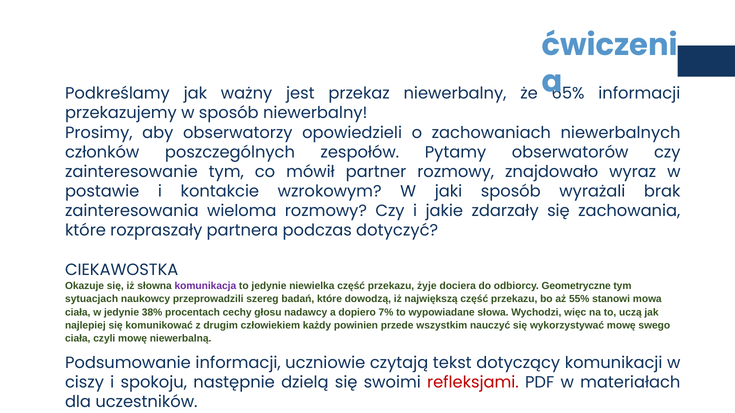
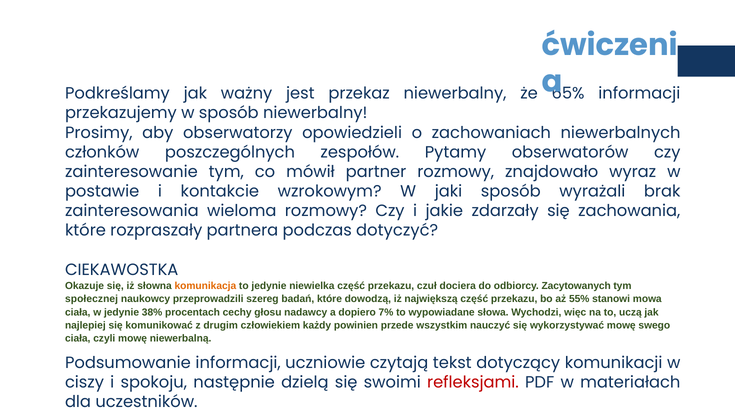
komunikacja colour: purple -> orange
żyje: żyje -> czuł
Geometryczne: Geometryczne -> Zacytowanych
sytuacjach: sytuacjach -> społecznej
